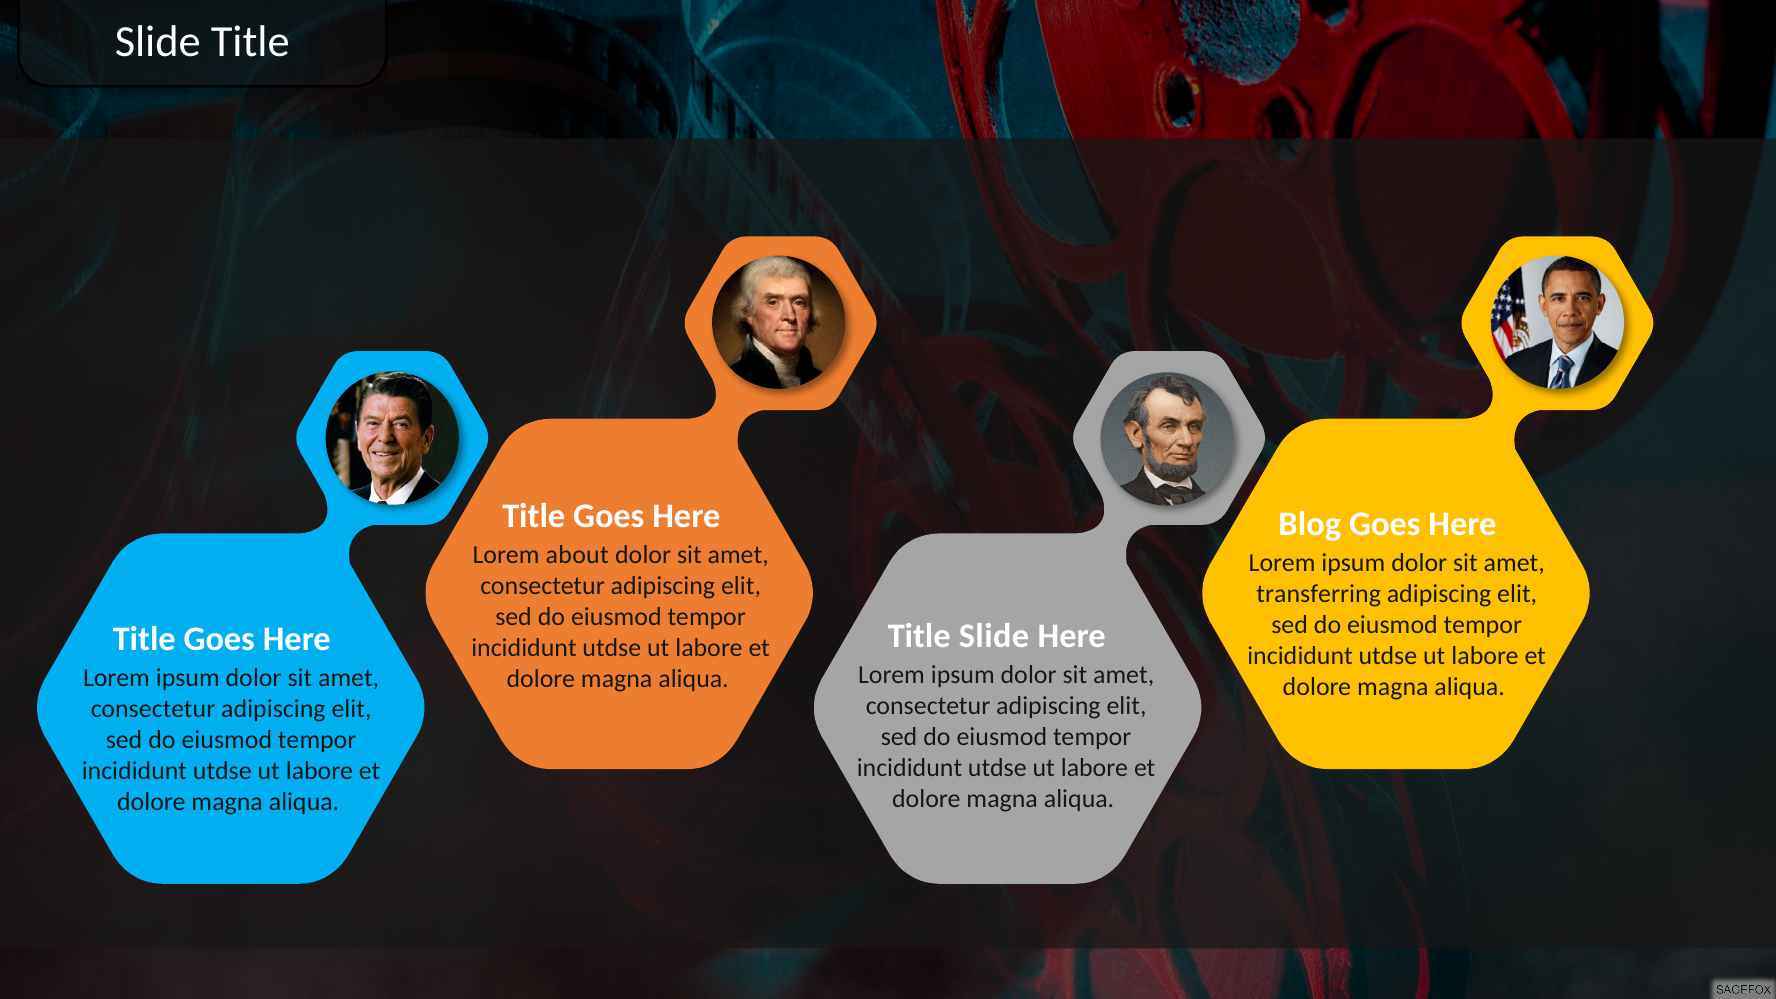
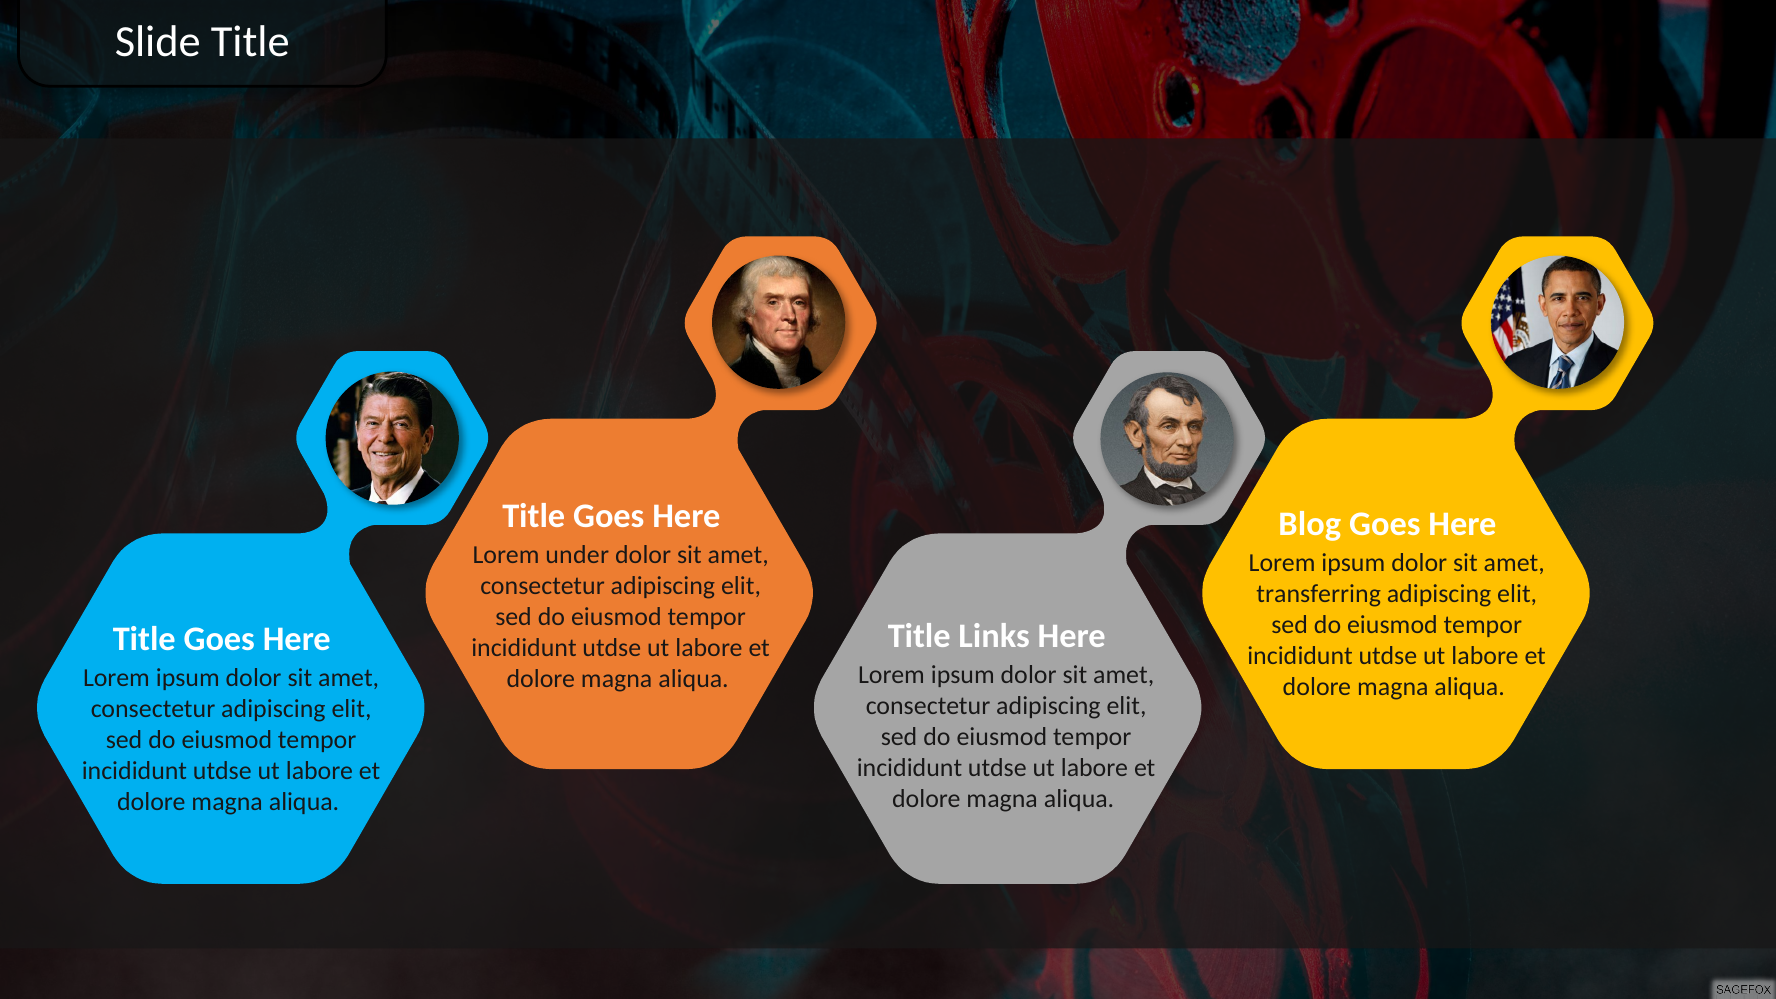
about: about -> under
Title Slide: Slide -> Links
